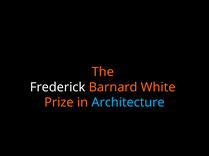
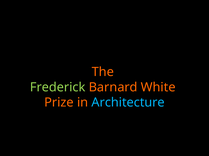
Frederick colour: white -> light green
